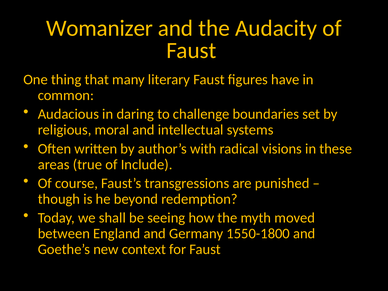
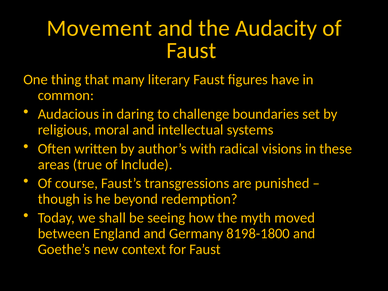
Womanizer: Womanizer -> Movement
1550-1800: 1550-1800 -> 8198-1800
